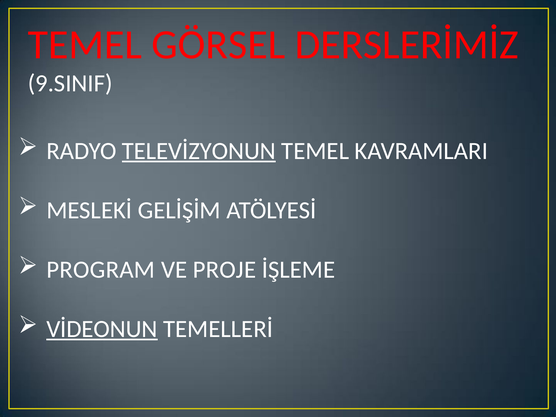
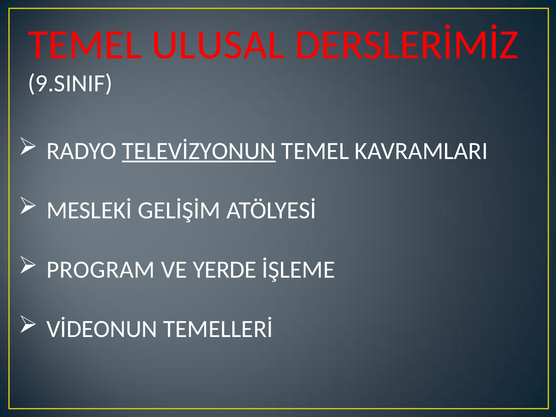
GÖRSEL: GÖRSEL -> ULUSAL
PROJE: PROJE -> YERDE
VİDEONUN underline: present -> none
